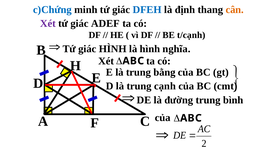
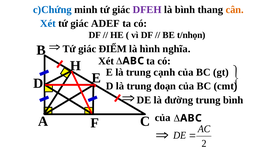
DFEH colour: blue -> purple
là định: định -> bình
Xét at (48, 23) colour: purple -> blue
t/cạnh: t/cạnh -> t/nhọn
giác HÌNH: HÌNH -> ĐIỂM
bằng: bằng -> cạnh
cạnh: cạnh -> đoạn
